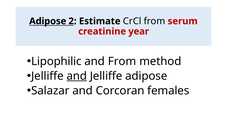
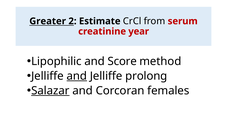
Adipose at (48, 21): Adipose -> Greater
and From: From -> Score
Jelliffe adipose: adipose -> prolong
Salazar underline: none -> present
